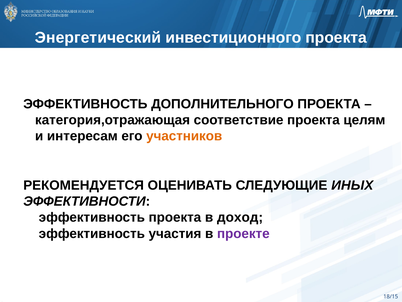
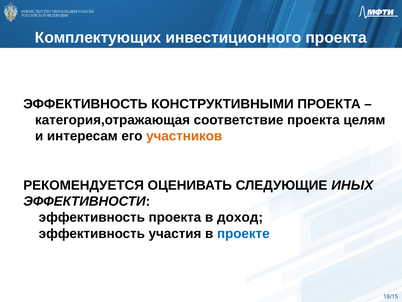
Энергетический: Энергетический -> Комплектующих
ДОПОЛНИТЕЛЬНОГО: ДОПОЛНИТЕЛЬНОГО -> КОНСТРУКТИВНЫМИ
проекте colour: purple -> blue
